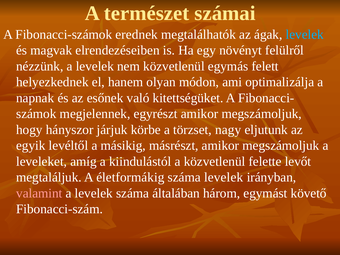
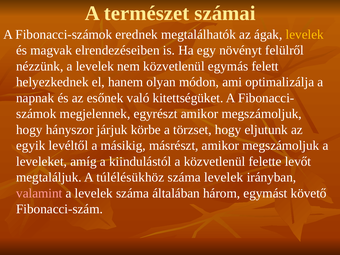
levelek at (305, 34) colour: light blue -> yellow
törzset nagy: nagy -> hogy
életformákig: életformákig -> túlélésükhöz
